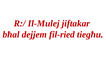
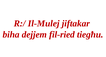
bħal: bħal -> biha
